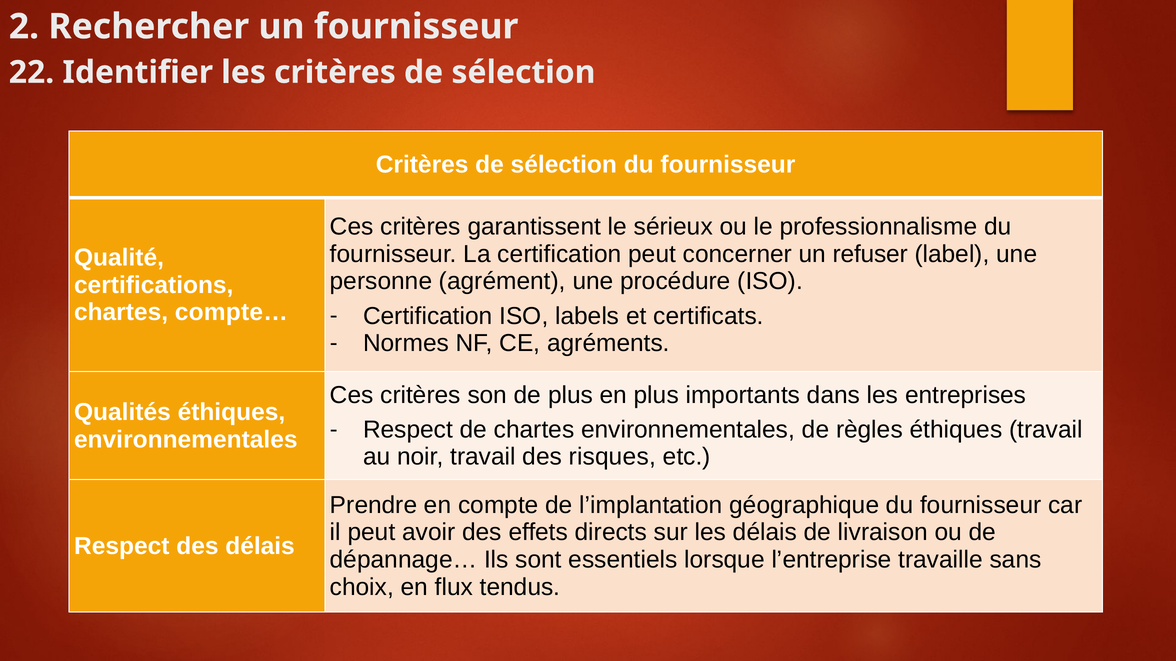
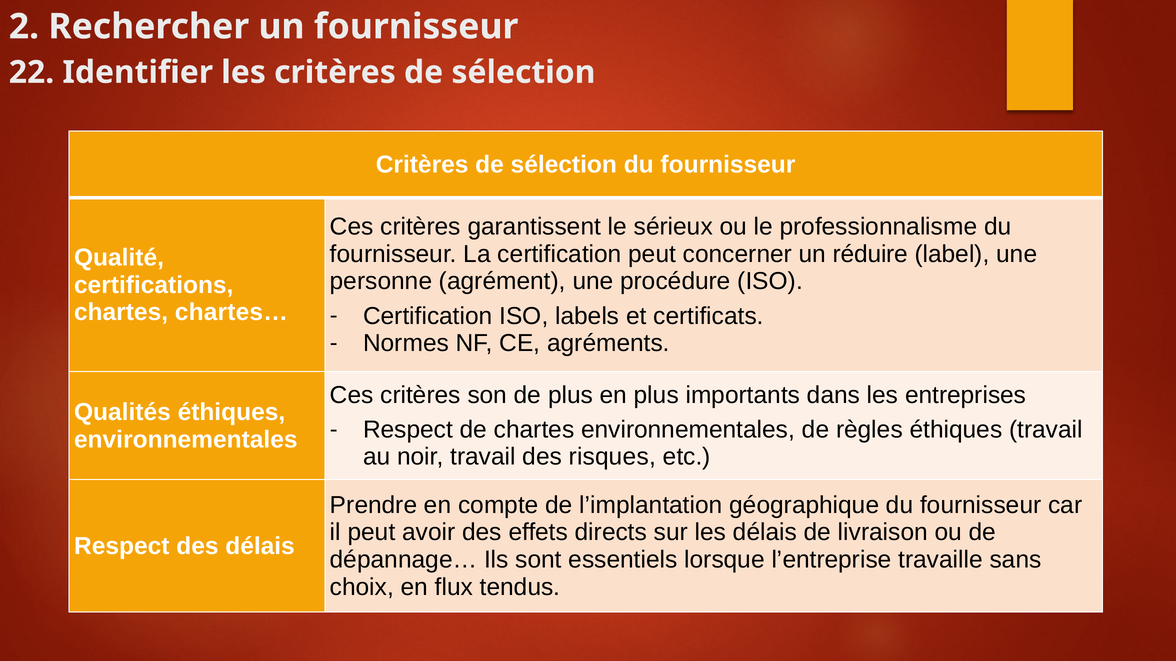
refuser: refuser -> réduire
compte…: compte… -> chartes…
